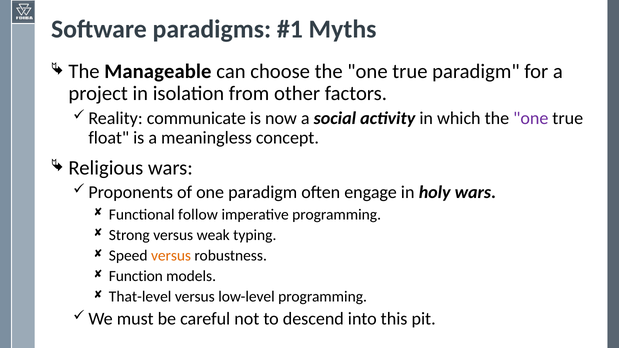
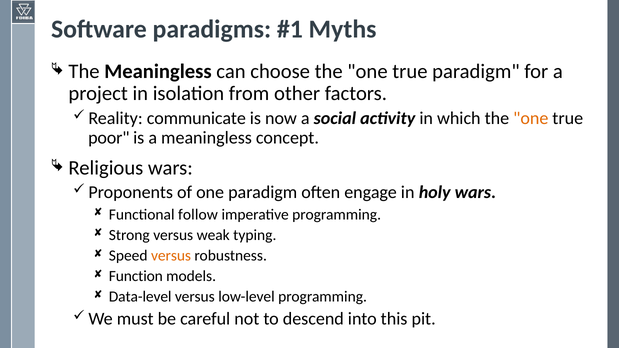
The Manageable: Manageable -> Meaningless
one at (531, 118) colour: purple -> orange
float: float -> poor
That-level: That-level -> Data-level
